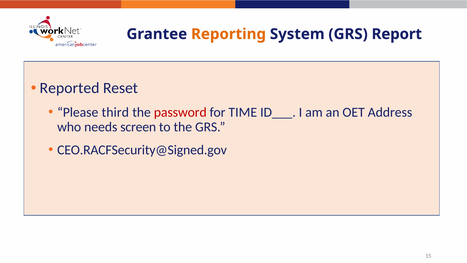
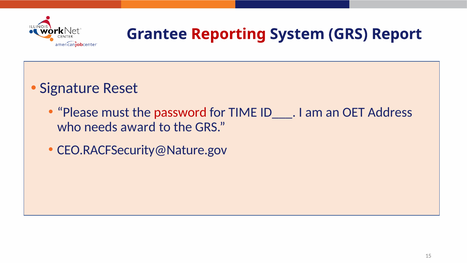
Reporting colour: orange -> red
Reported: Reported -> Signature
third: third -> must
screen: screen -> award
CEO.RACFSecurity@Signed.gov: CEO.RACFSecurity@Signed.gov -> CEO.RACFSecurity@Nature.gov
